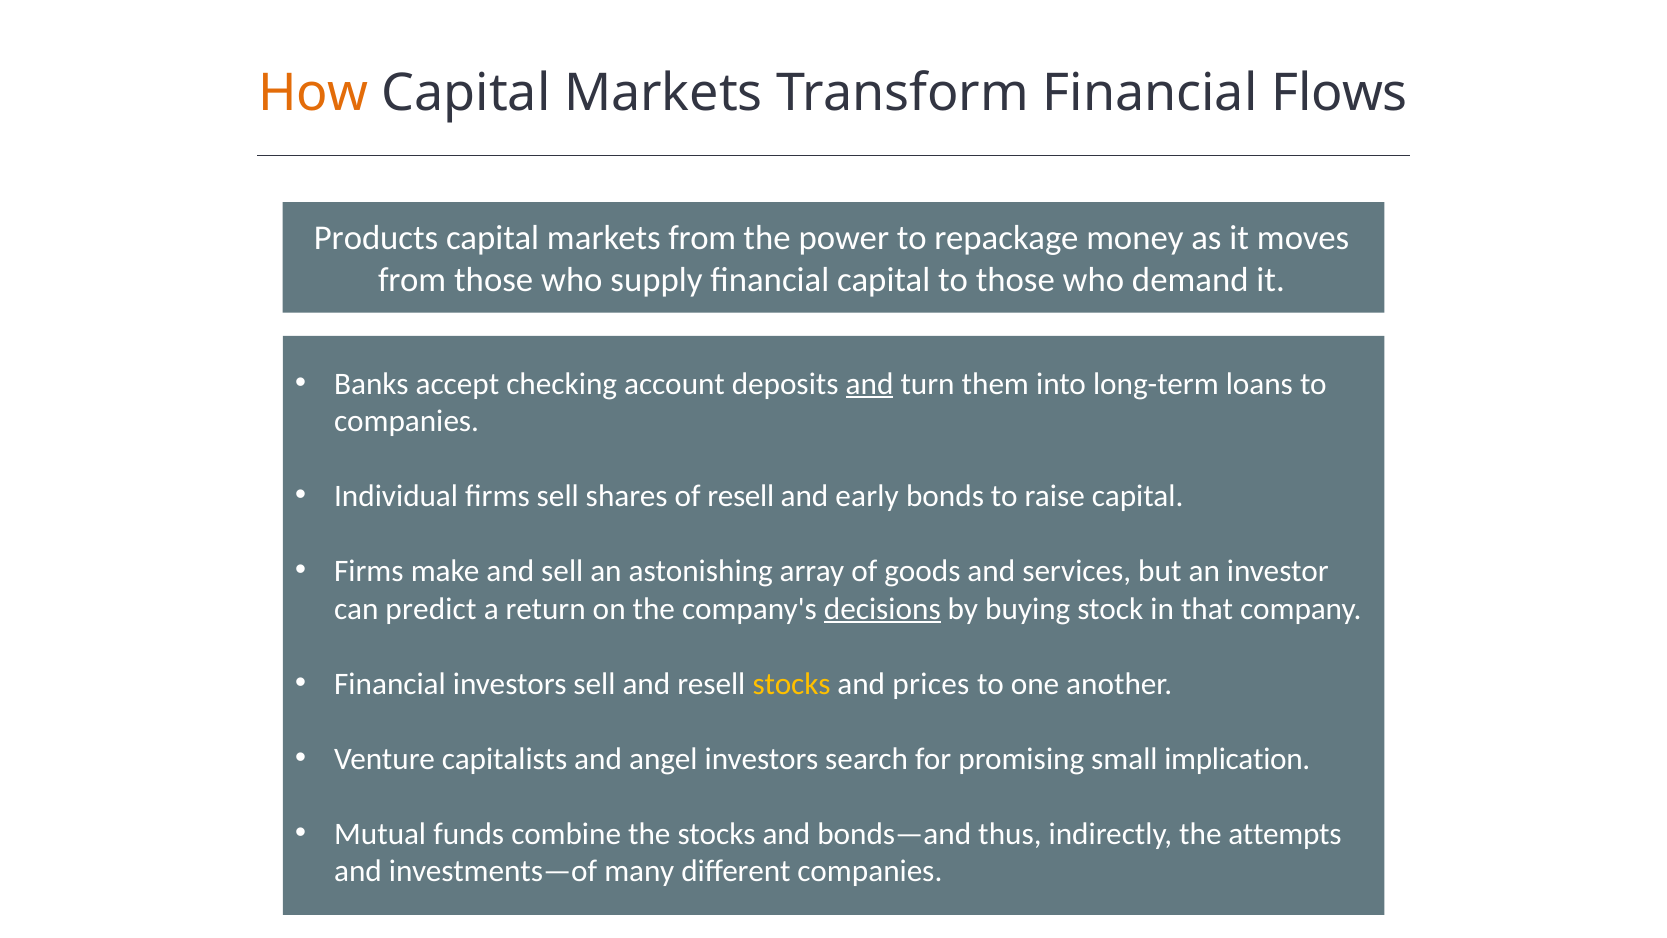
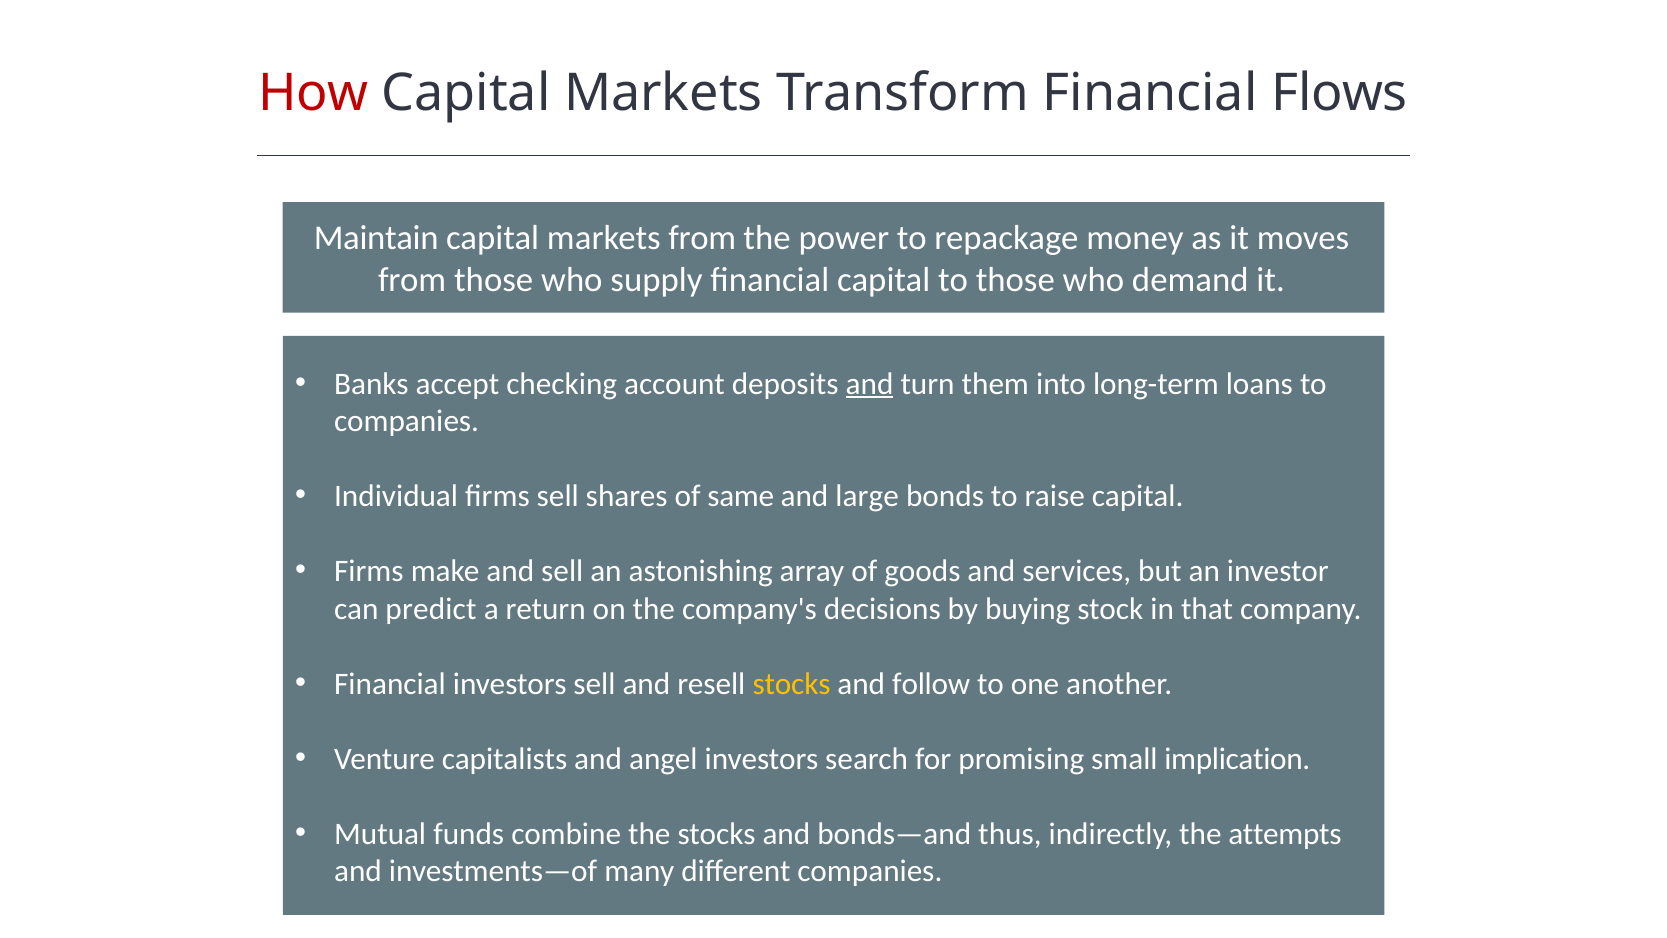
How colour: orange -> red
Products: Products -> Maintain
of resell: resell -> same
early: early -> large
decisions underline: present -> none
prices: prices -> follow
